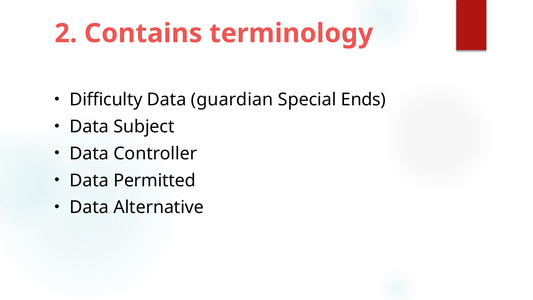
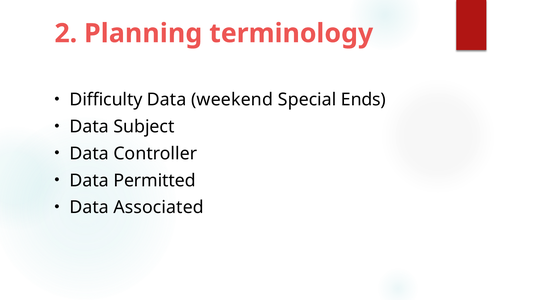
Contains: Contains -> Planning
guardian: guardian -> weekend
Alternative: Alternative -> Associated
